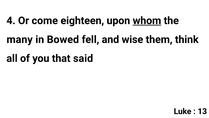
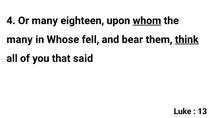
Or come: come -> many
Bowed: Bowed -> Whose
wise: wise -> bear
think underline: none -> present
